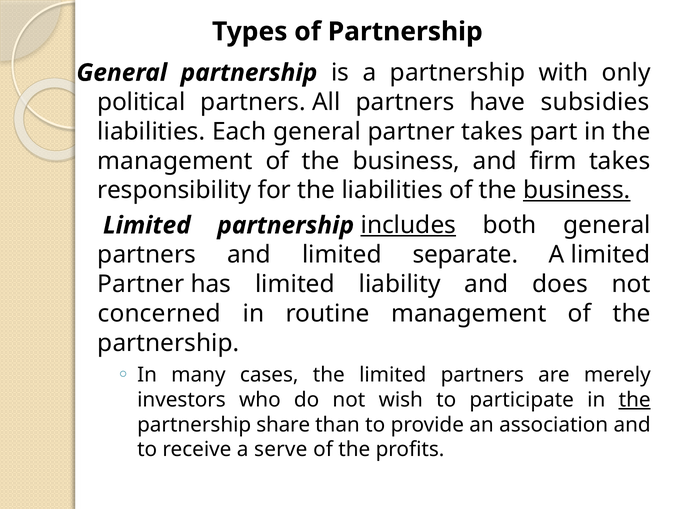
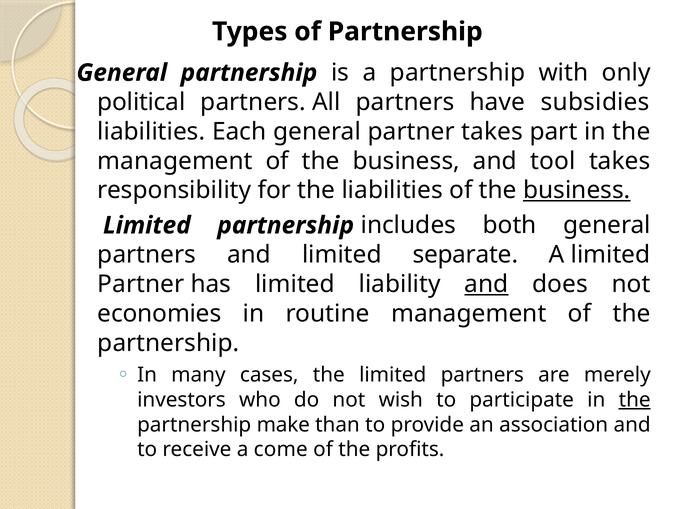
firm: firm -> tool
includes underline: present -> none
and at (486, 284) underline: none -> present
concerned: concerned -> economies
share: share -> make
serve: serve -> come
